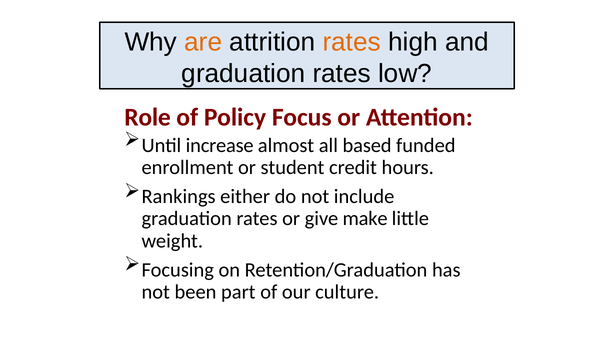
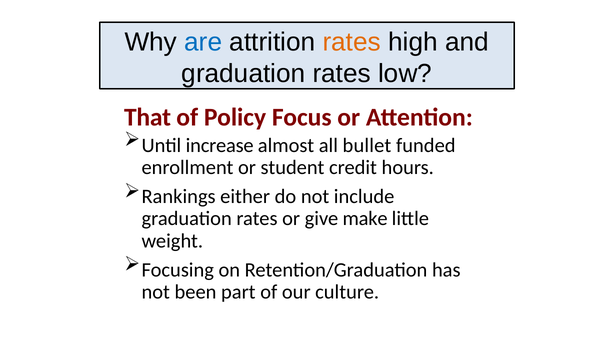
are colour: orange -> blue
Role: Role -> That
based: based -> bullet
